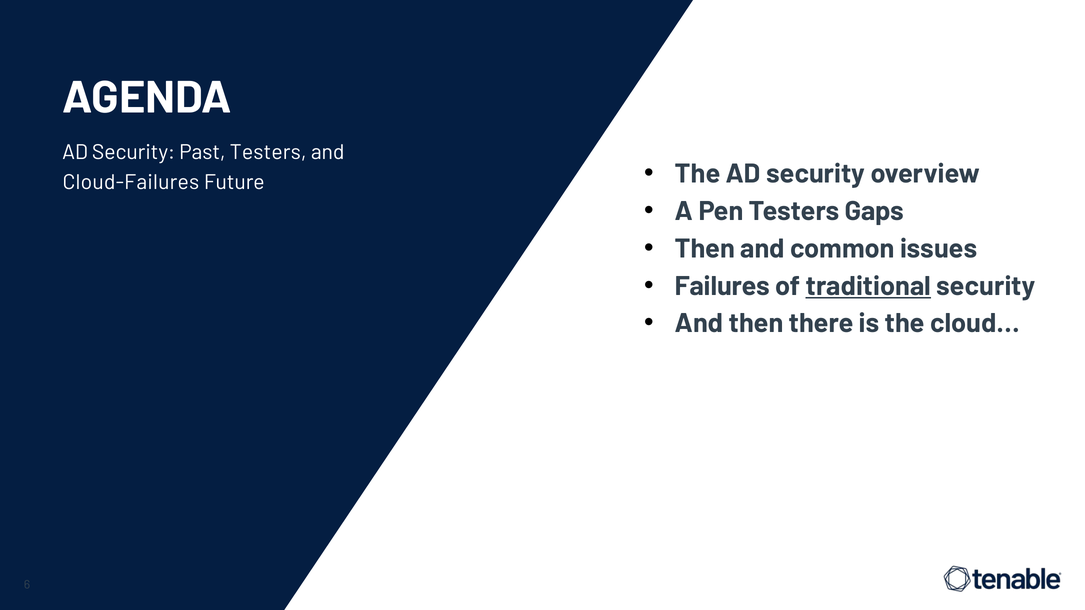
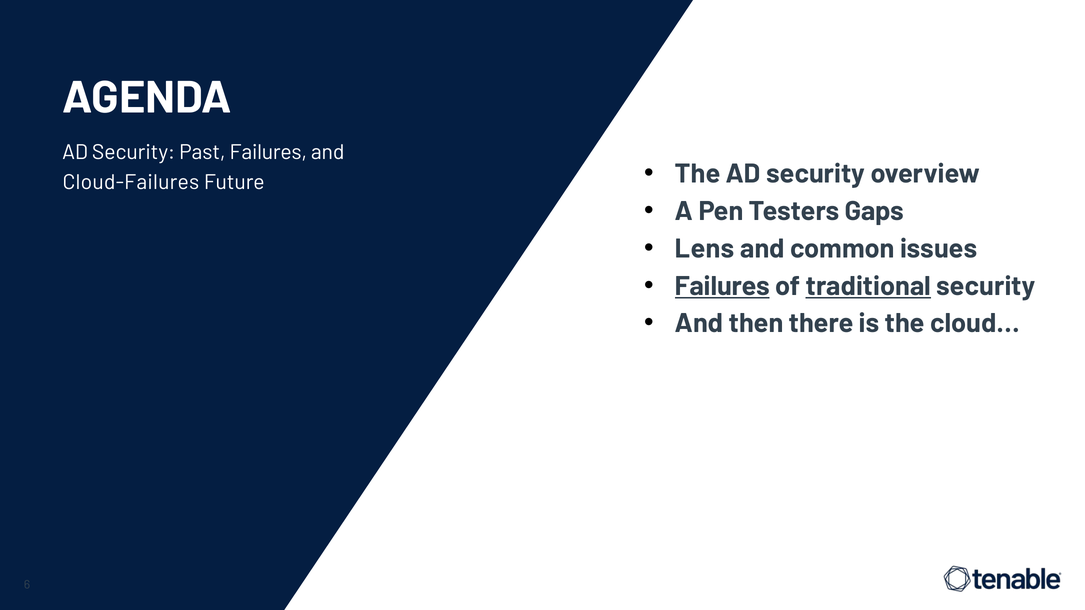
Past Testers: Testers -> Failures
Then at (705, 249): Then -> Lens
Failures at (722, 286) underline: none -> present
